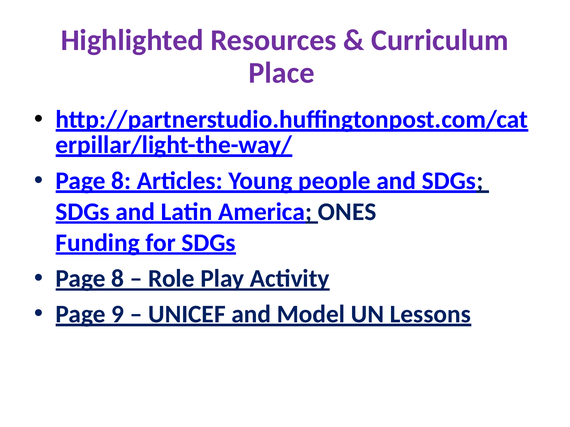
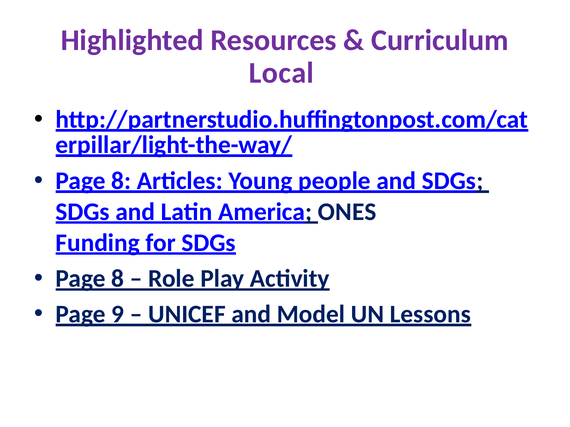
Place: Place -> Local
